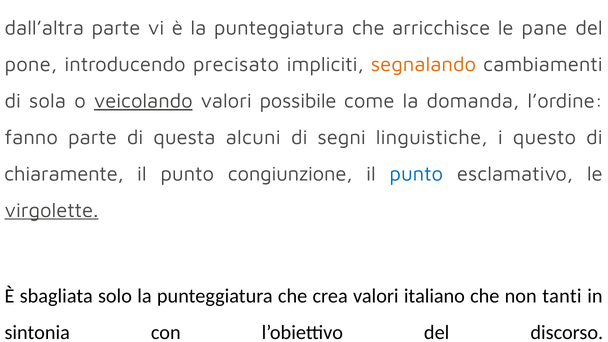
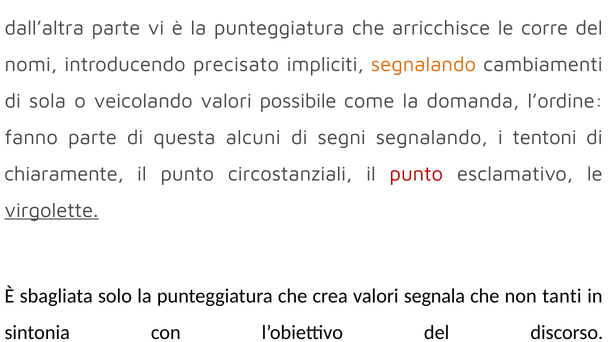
pane: pane -> corre
pone: pone -> nomi
veicolando underline: present -> none
segni linguistiche: linguistiche -> segnalando
questo: questo -> tentoni
congiunzione: congiunzione -> circostanziali
punto at (416, 174) colour: blue -> red
italiano: italiano -> segnala
